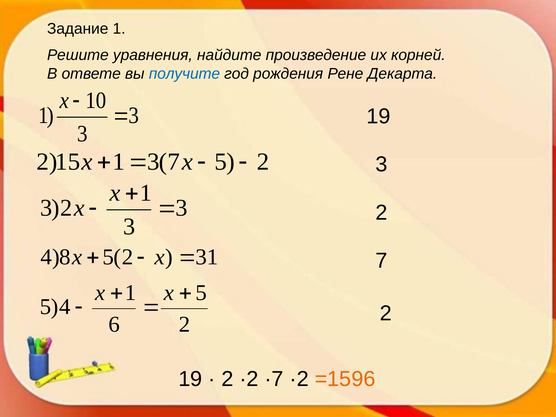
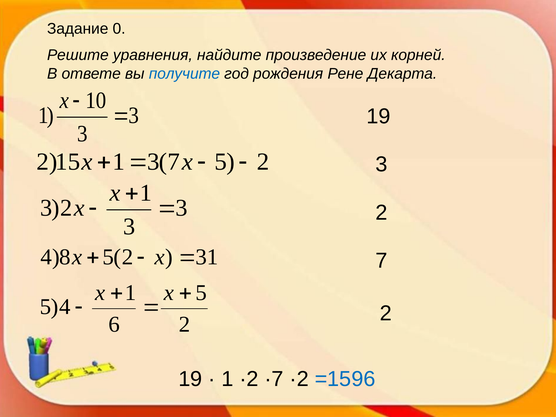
Задание 1: 1 -> 0
2 at (227, 379): 2 -> 1
=1596 colour: orange -> blue
